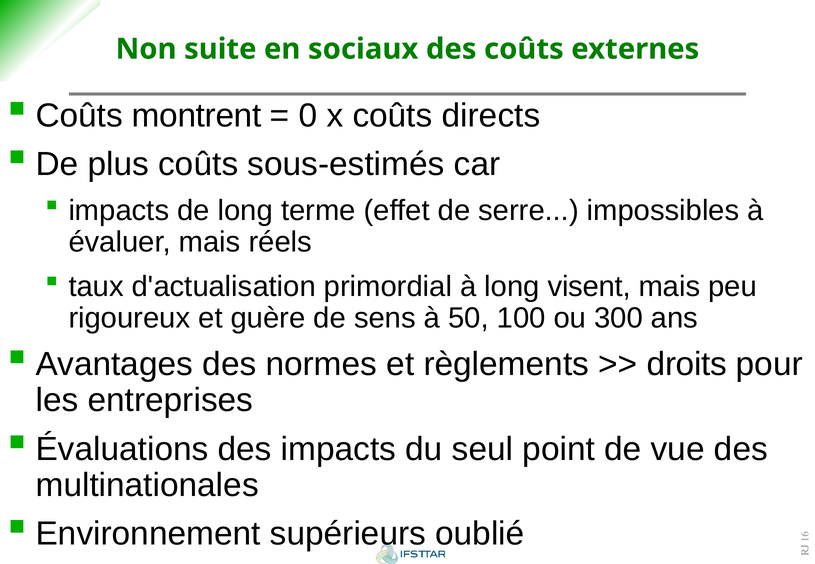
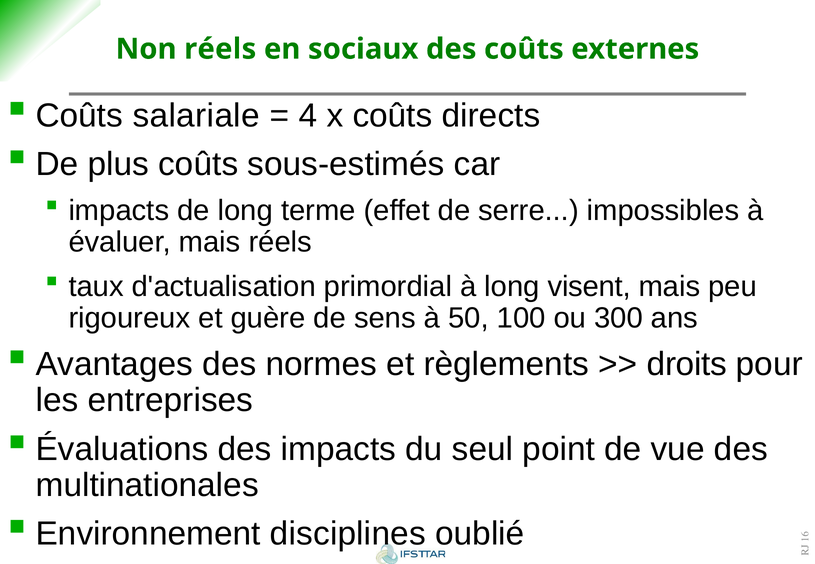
Non suite: suite -> réels
montrent: montrent -> salariale
0: 0 -> 4
supérieurs: supérieurs -> disciplines
